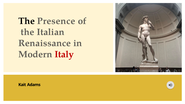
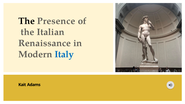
Italy colour: red -> blue
